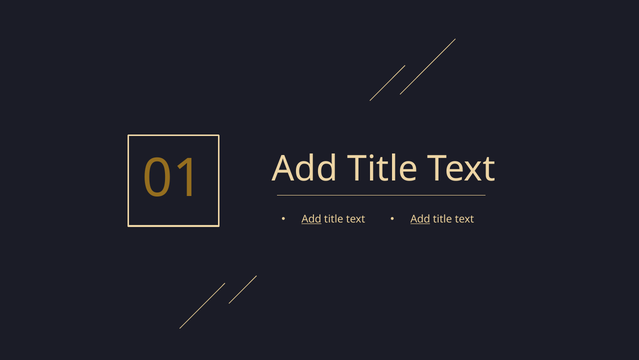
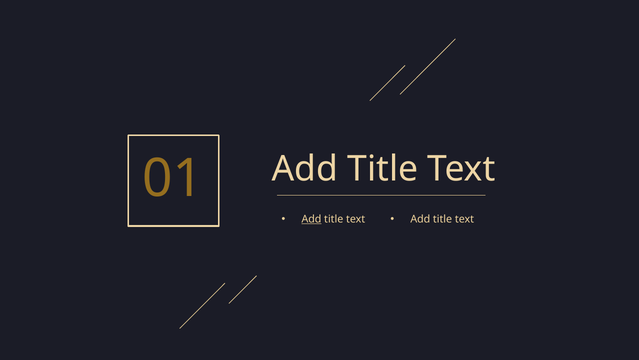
Add at (420, 219) underline: present -> none
